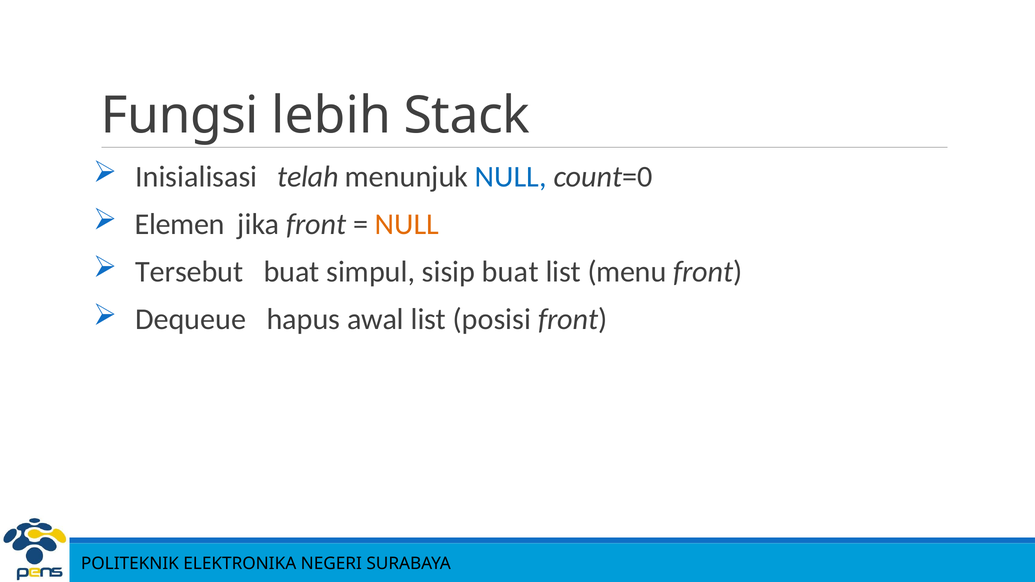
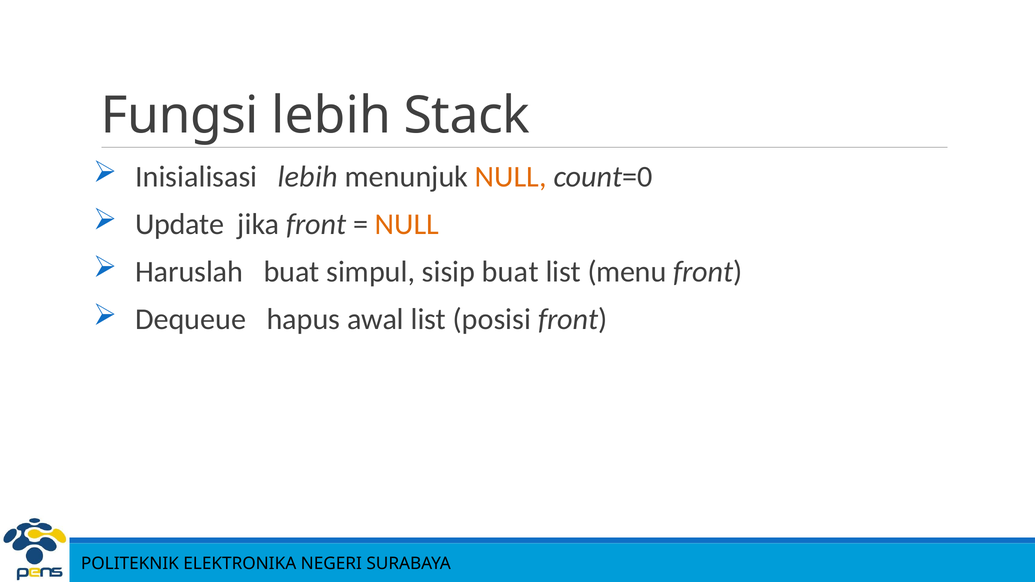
telah at (308, 177): telah -> lebih
NULL at (511, 177) colour: blue -> orange
Elemen: Elemen -> Update
Tersebut: Tersebut -> Haruslah
